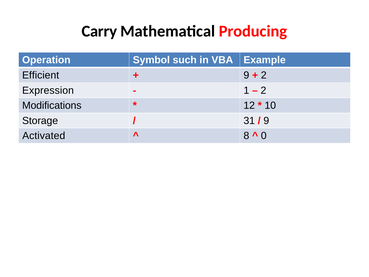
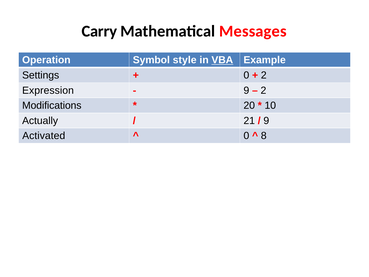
Producing: Producing -> Messages
such: such -> style
VBA underline: none -> present
Efficient: Efficient -> Settings
9 at (246, 75): 9 -> 0
1 at (246, 90): 1 -> 9
12: 12 -> 20
Storage: Storage -> Actually
31: 31 -> 21
8 at (246, 136): 8 -> 0
0: 0 -> 8
